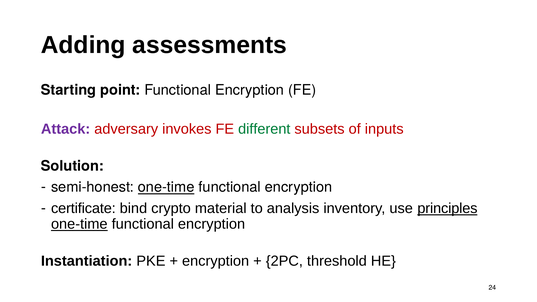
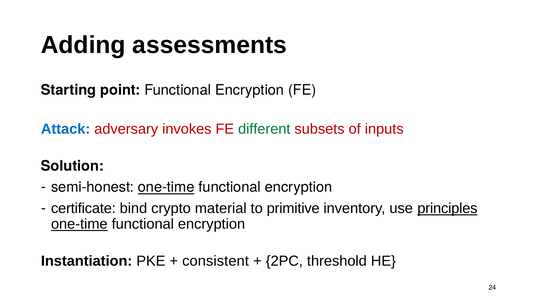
Attack colour: purple -> blue
analysis: analysis -> primitive
encryption at (216, 261): encryption -> consistent
